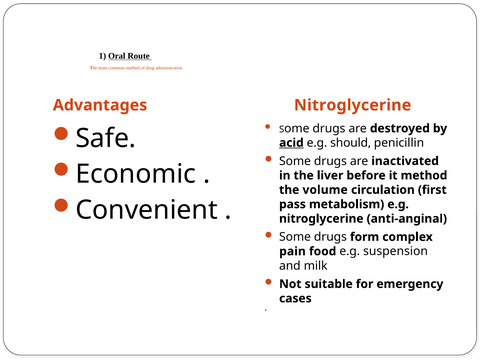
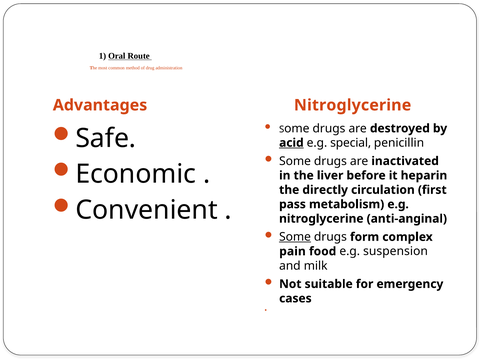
should: should -> special
it method: method -> heparin
volume: volume -> directly
Some at (295, 237) underline: none -> present
